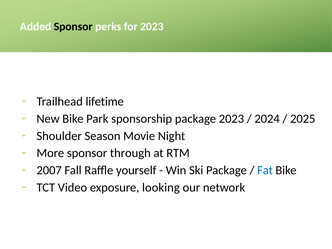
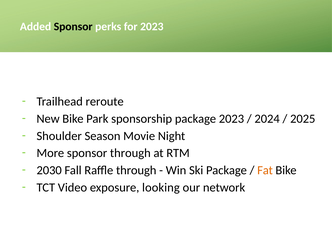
lifetime: lifetime -> reroute
2007: 2007 -> 2030
Raffle yourself: yourself -> through
Fat colour: blue -> orange
